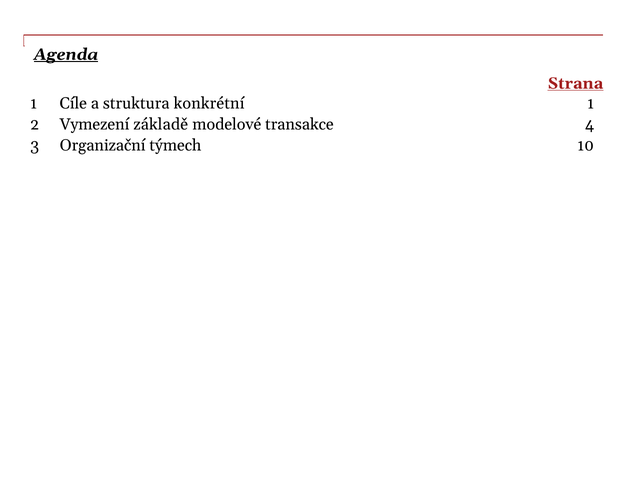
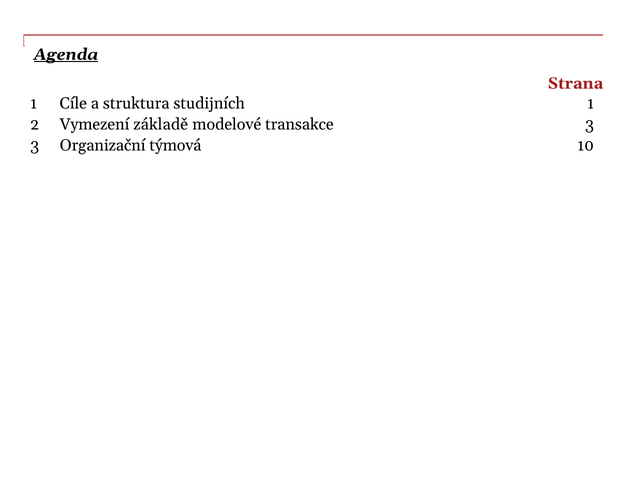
Strana underline: present -> none
konkrétní: konkrétní -> studijních
transakce 4: 4 -> 3
týmech: týmech -> týmová
